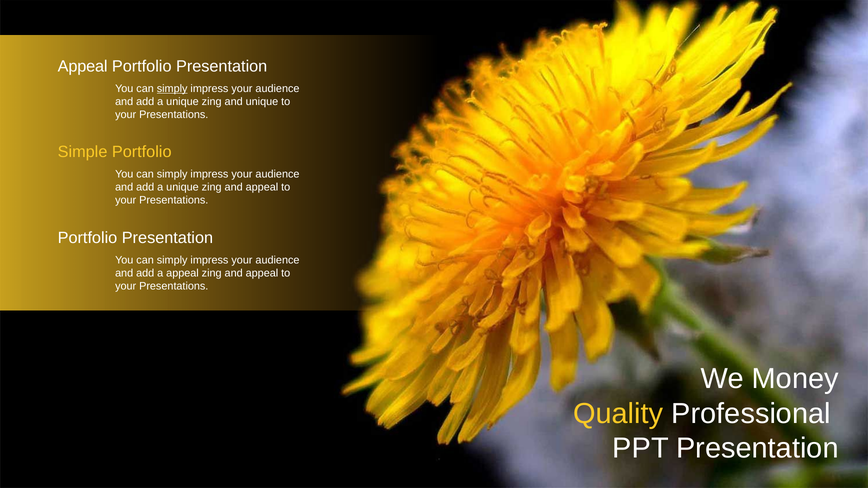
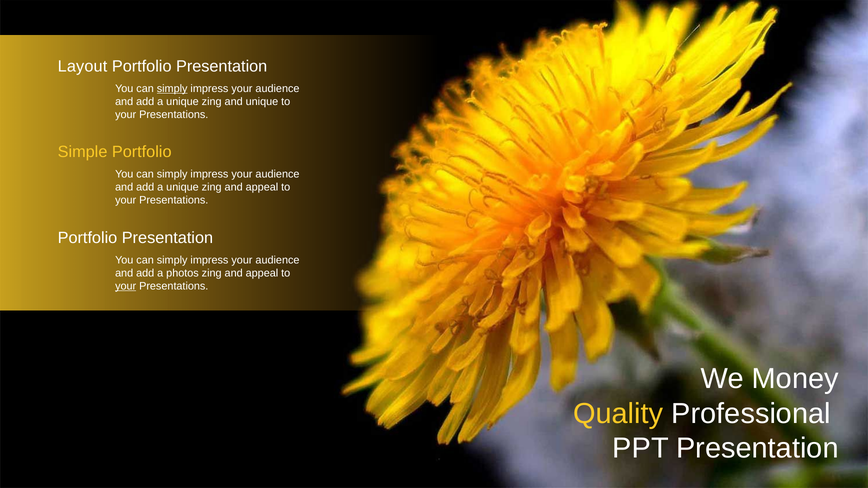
Appeal at (83, 66): Appeal -> Layout
a appeal: appeal -> photos
your at (126, 286) underline: none -> present
